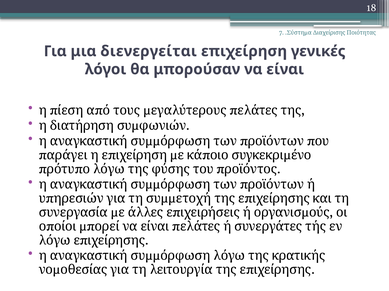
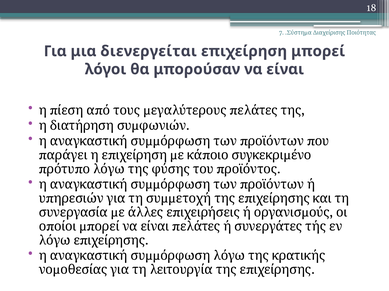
γενικές: γενικές -> μπορεί
